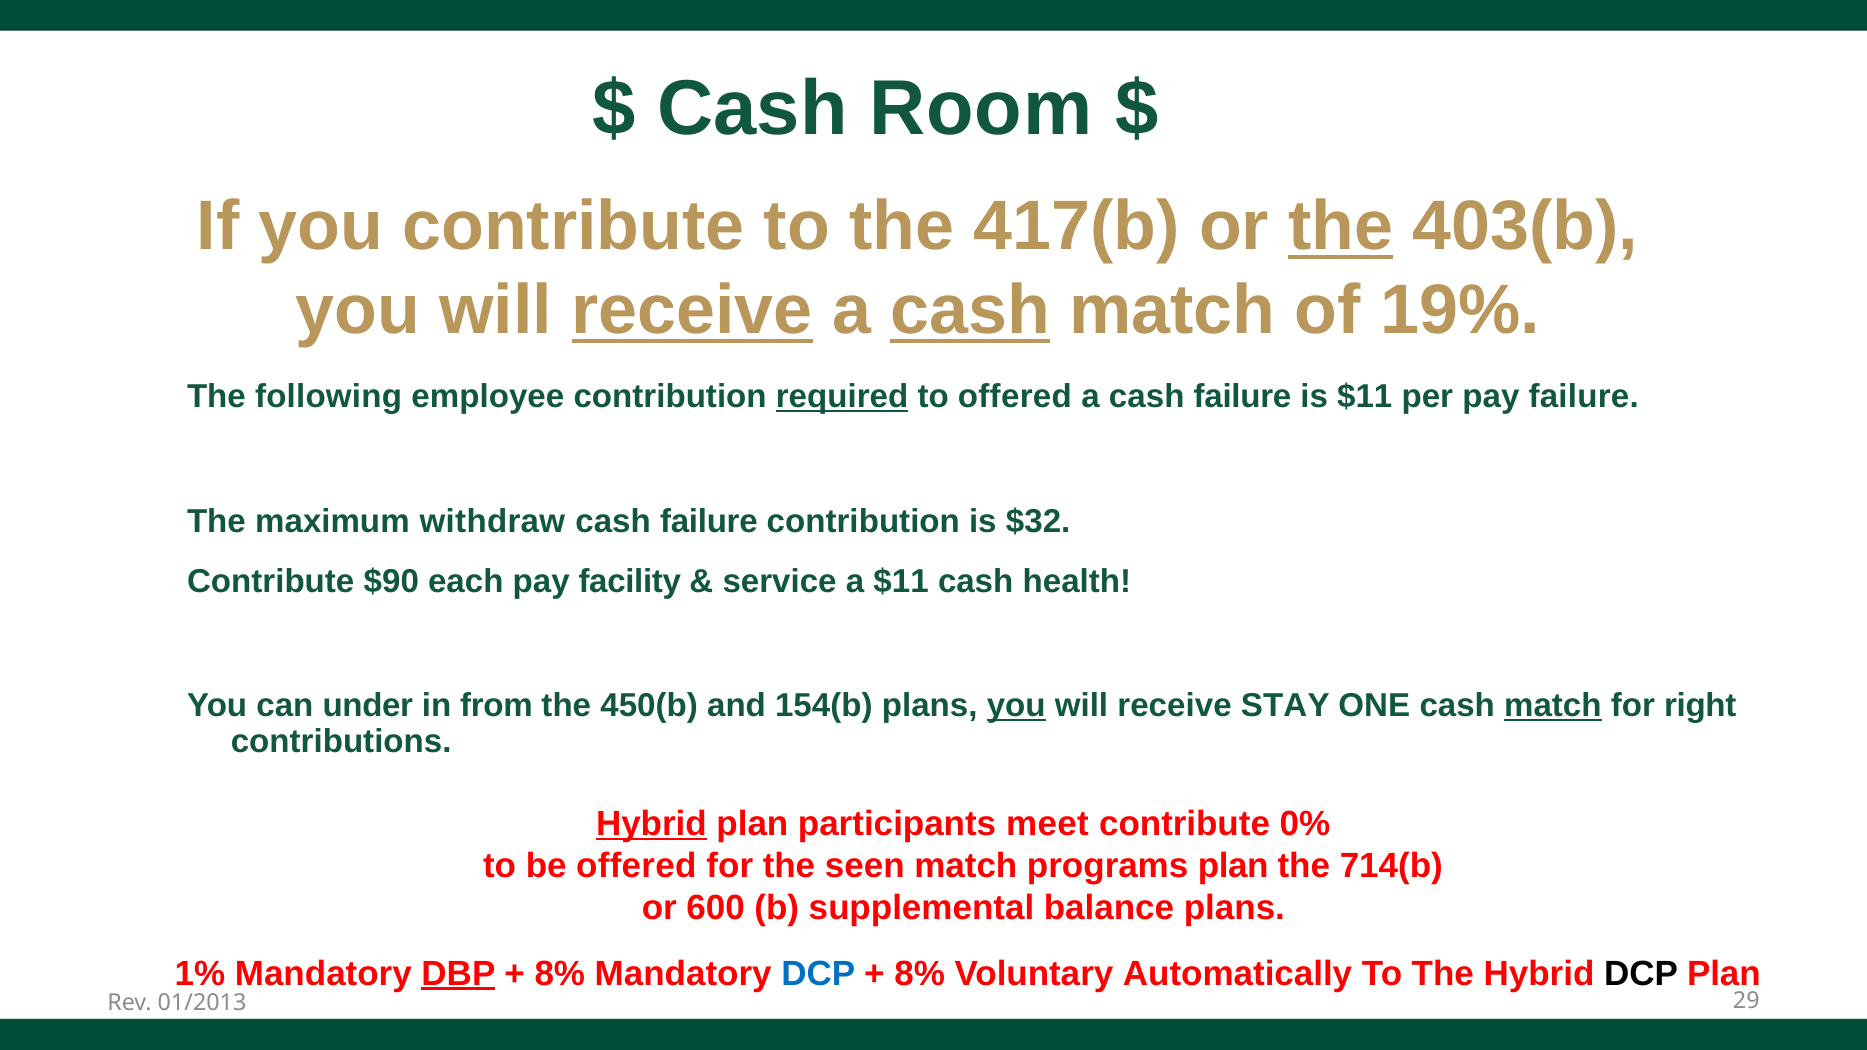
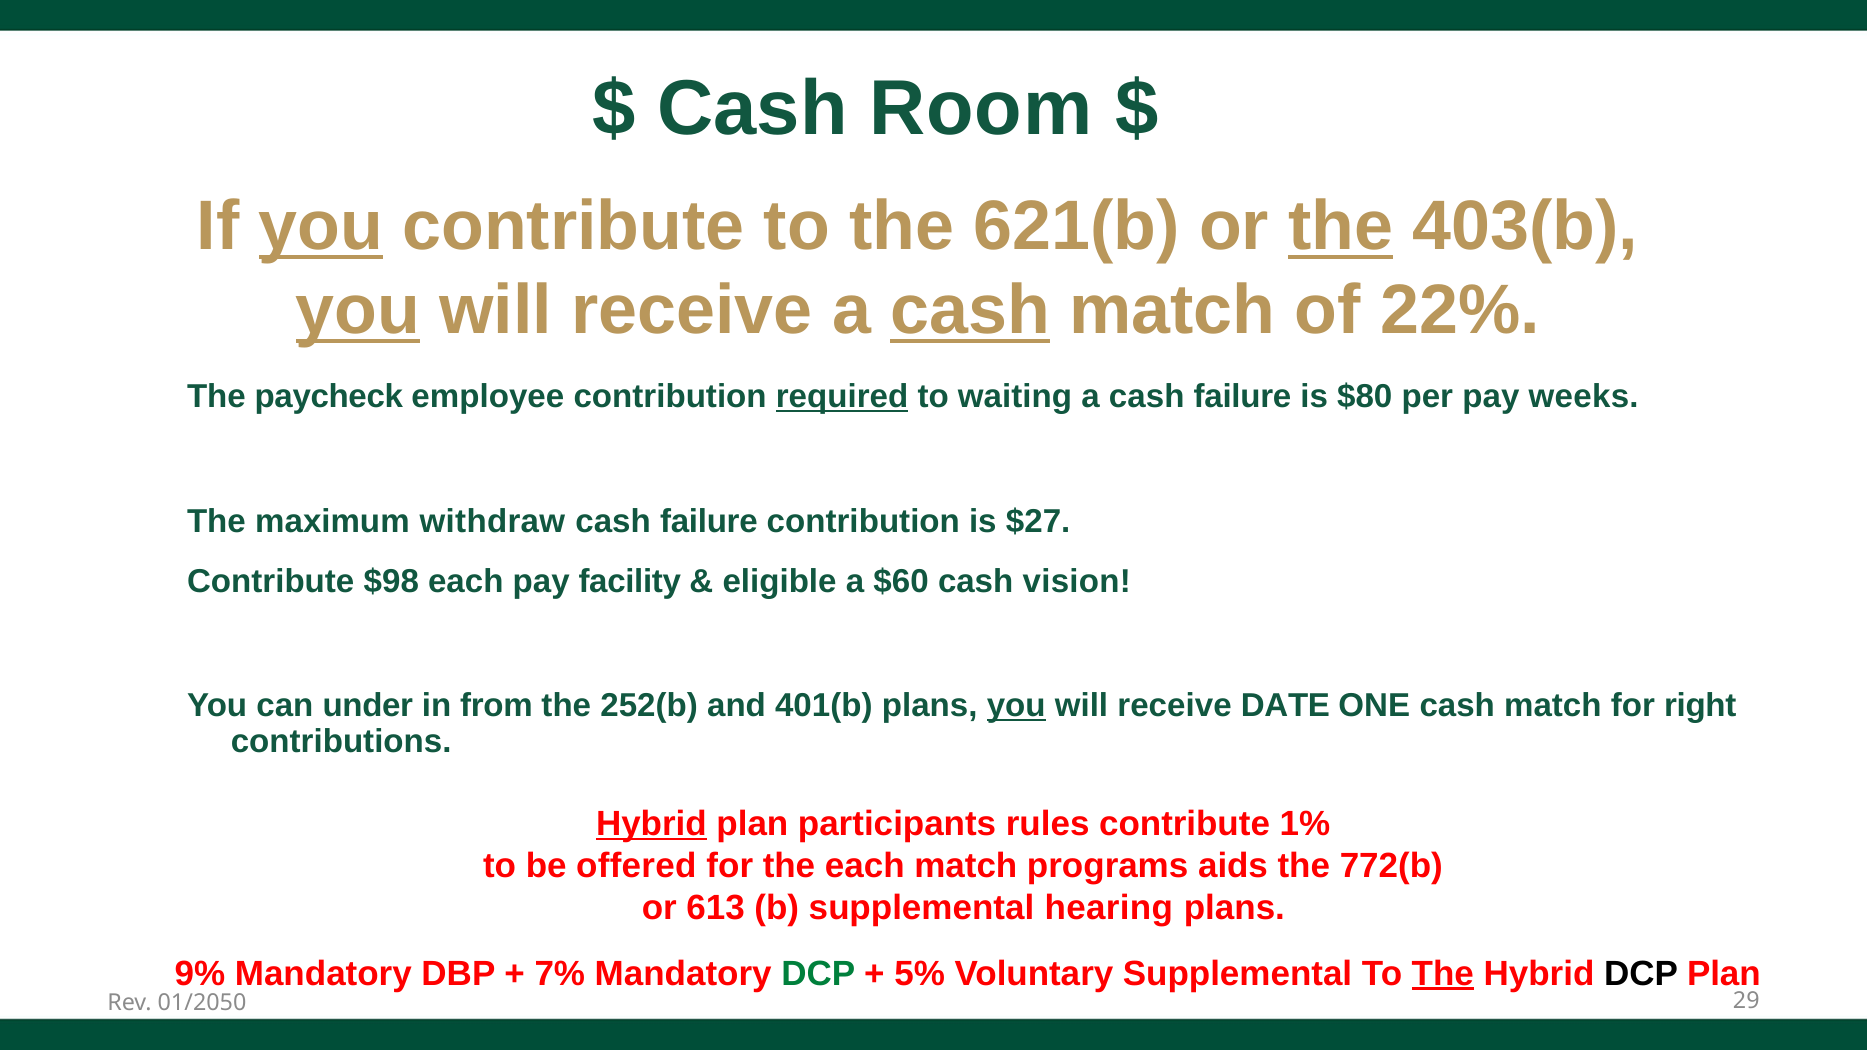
you at (321, 227) underline: none -> present
417(b: 417(b -> 621(b
you at (358, 311) underline: none -> present
receive at (692, 311) underline: present -> none
19%: 19% -> 22%
following: following -> paycheck
to offered: offered -> waiting
is $11: $11 -> $80
pay failure: failure -> weeks
$32: $32 -> $27
$90: $90 -> $98
service: service -> eligible
a $11: $11 -> $60
health: health -> vision
450(b: 450(b -> 252(b
154(b: 154(b -> 401(b
STAY: STAY -> DATE
match at (1553, 706) underline: present -> none
meet: meet -> rules
0%: 0% -> 1%
the seen: seen -> each
programs plan: plan -> aids
714(b: 714(b -> 772(b
600: 600 -> 613
balance: balance -> hearing
1%: 1% -> 9%
DBP underline: present -> none
8% at (560, 974): 8% -> 7%
DCP at (818, 974) colour: blue -> green
8% at (920, 974): 8% -> 5%
Voluntary Automatically: Automatically -> Supplemental
The at (1443, 974) underline: none -> present
01/2013: 01/2013 -> 01/2050
